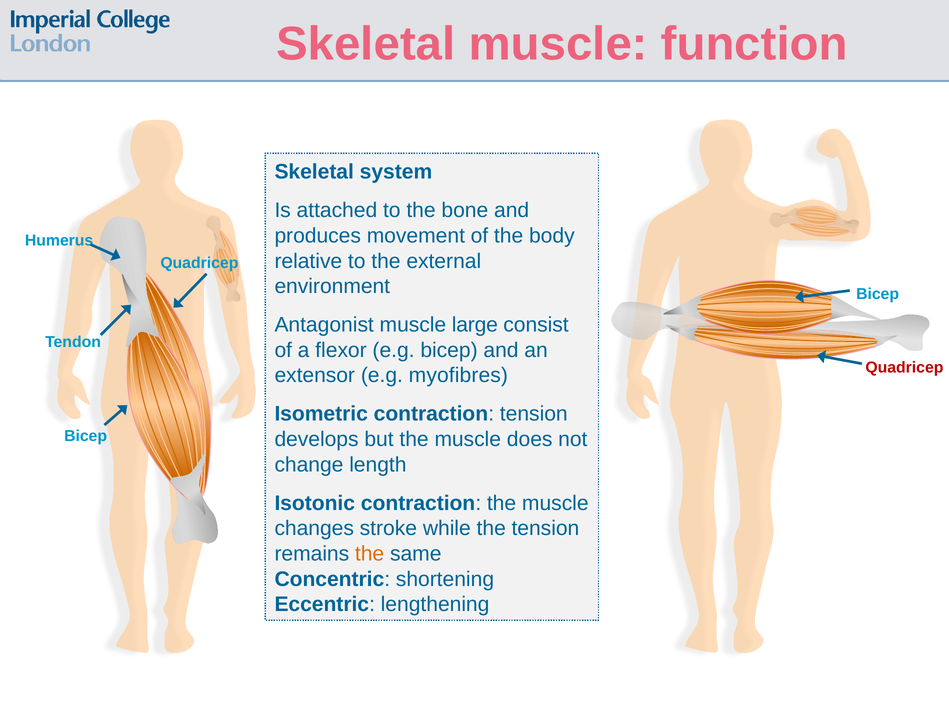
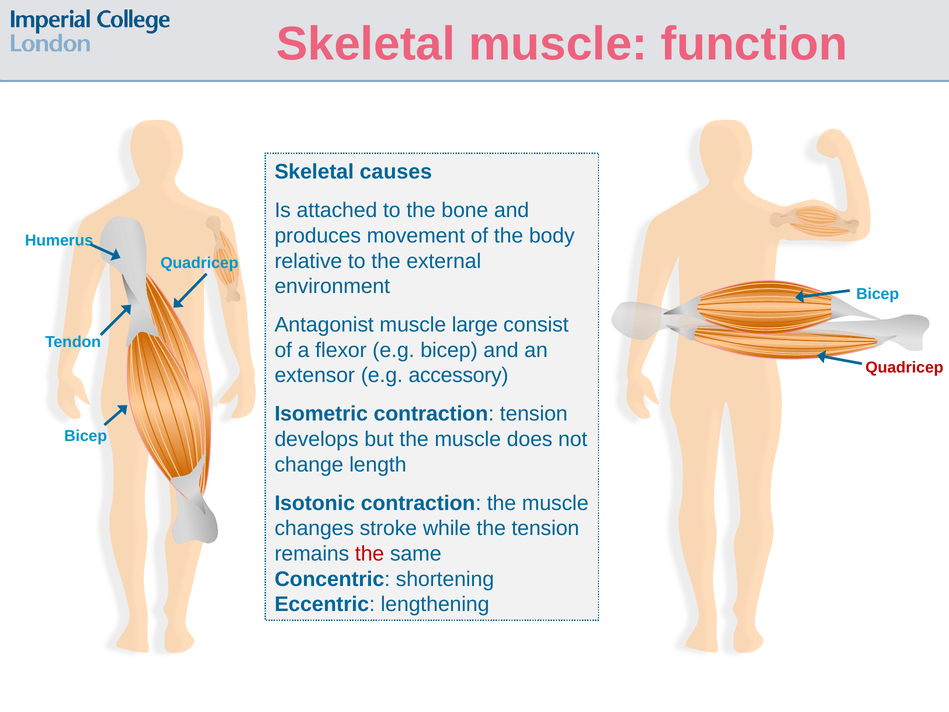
system: system -> causes
myofibres: myofibres -> accessory
the at (370, 554) colour: orange -> red
